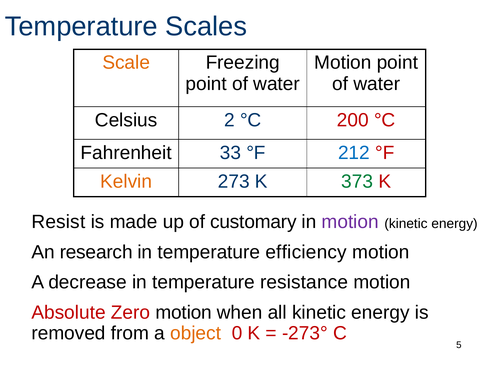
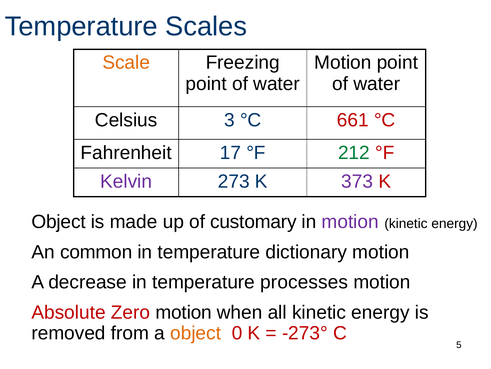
2: 2 -> 3
200: 200 -> 661
33: 33 -> 17
212 colour: blue -> green
Kelvin colour: orange -> purple
373 colour: green -> purple
Resist at (58, 221): Resist -> Object
research: research -> common
efficiency: efficiency -> dictionary
resistance: resistance -> processes
